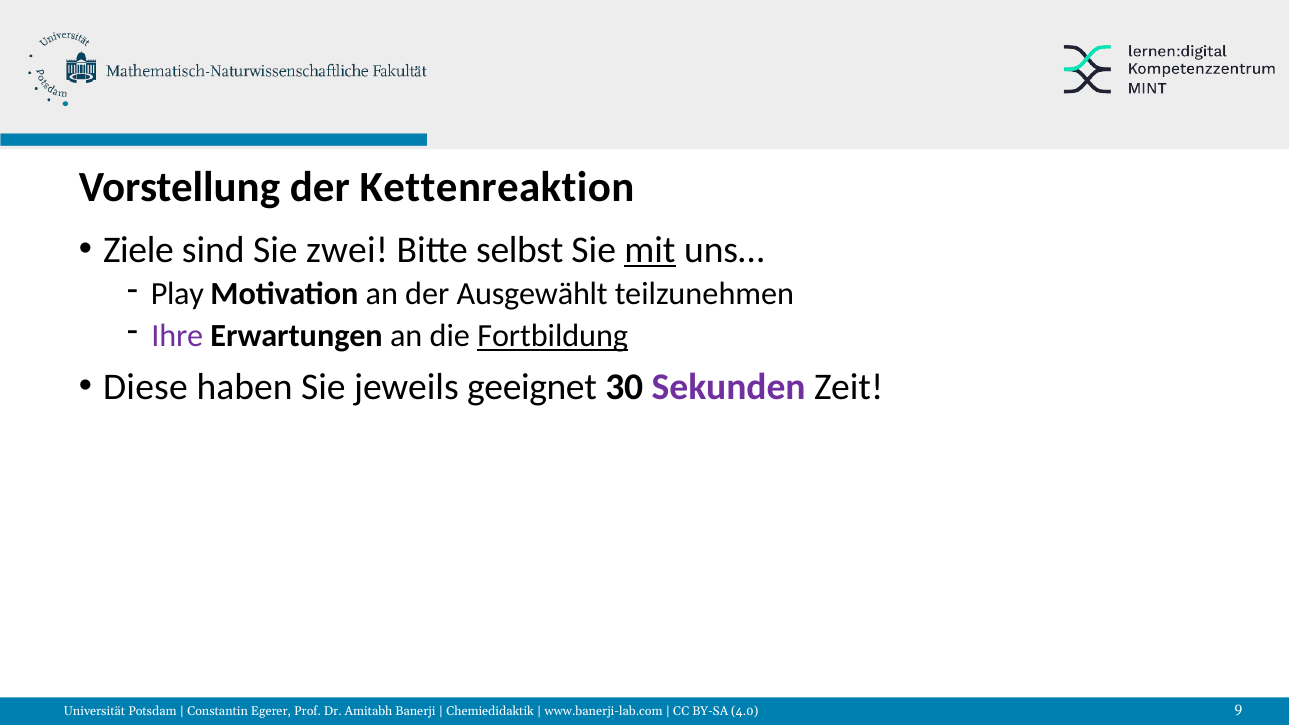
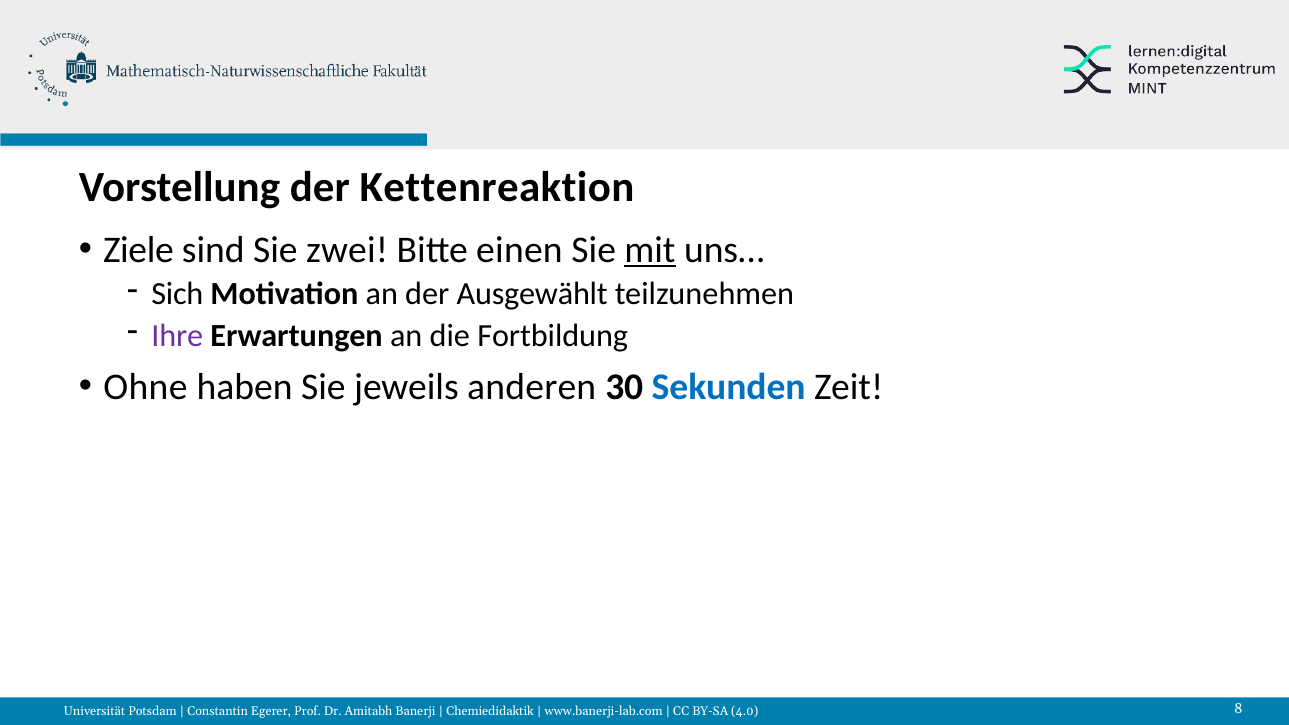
selbst: selbst -> einen
Play: Play -> Sich
Fortbildung underline: present -> none
Diese: Diese -> Ohne
geeignet: geeignet -> anderen
Sekunden colour: purple -> blue
9: 9 -> 8
